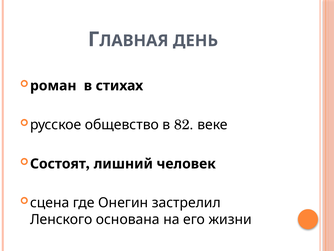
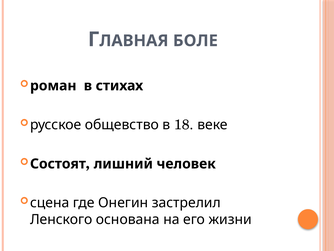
ДЕНЬ: ДЕНЬ -> БОЛЕ
82: 82 -> 18
